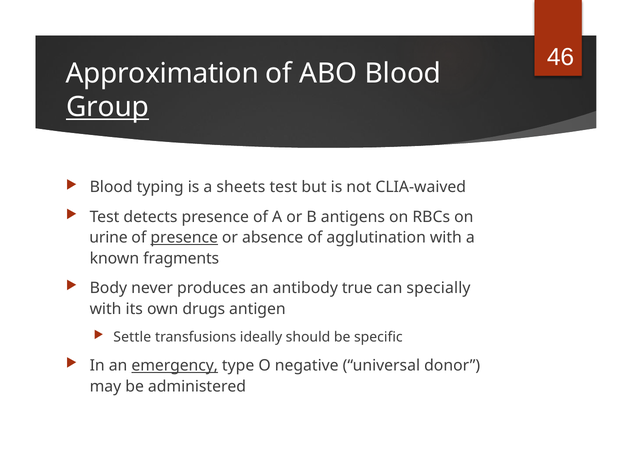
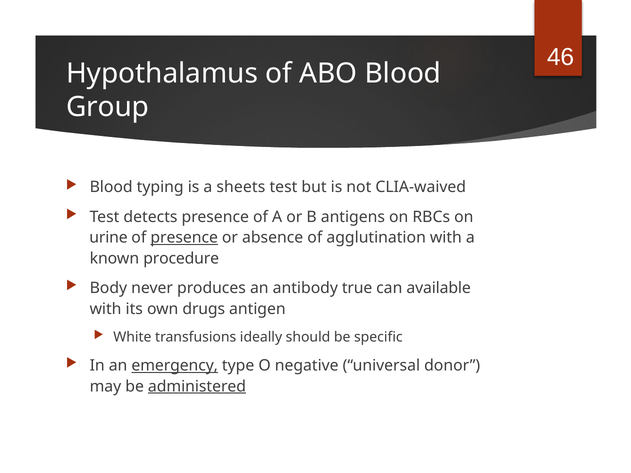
Approximation: Approximation -> Hypothalamus
Group underline: present -> none
fragments: fragments -> procedure
specially: specially -> available
Settle: Settle -> White
administered underline: none -> present
